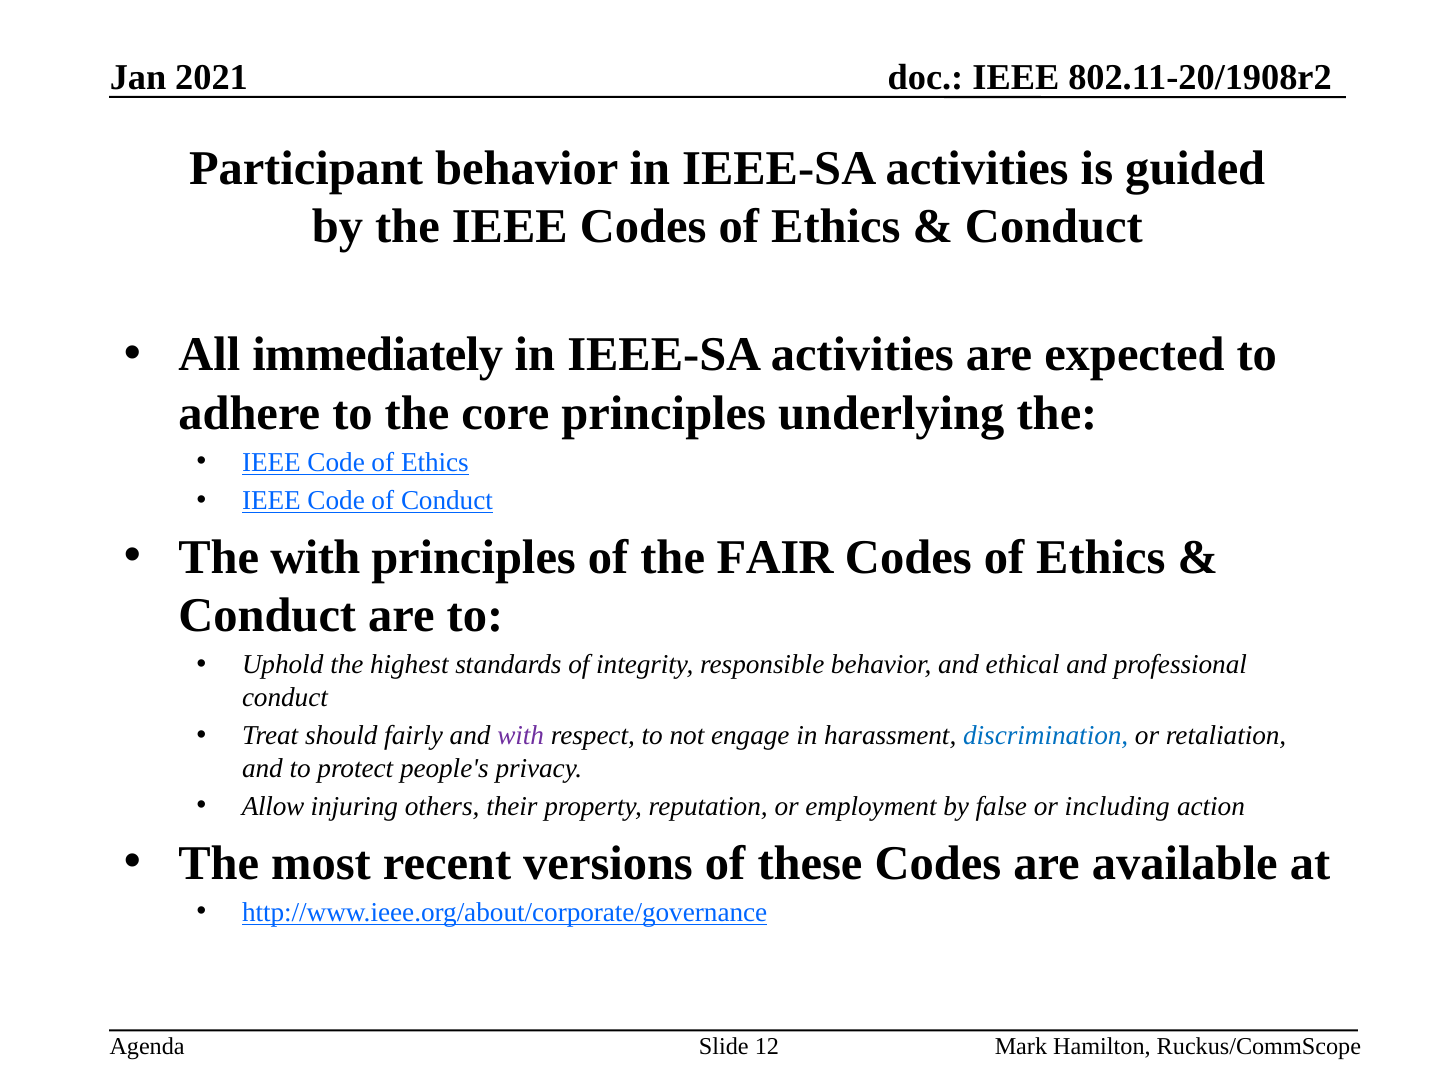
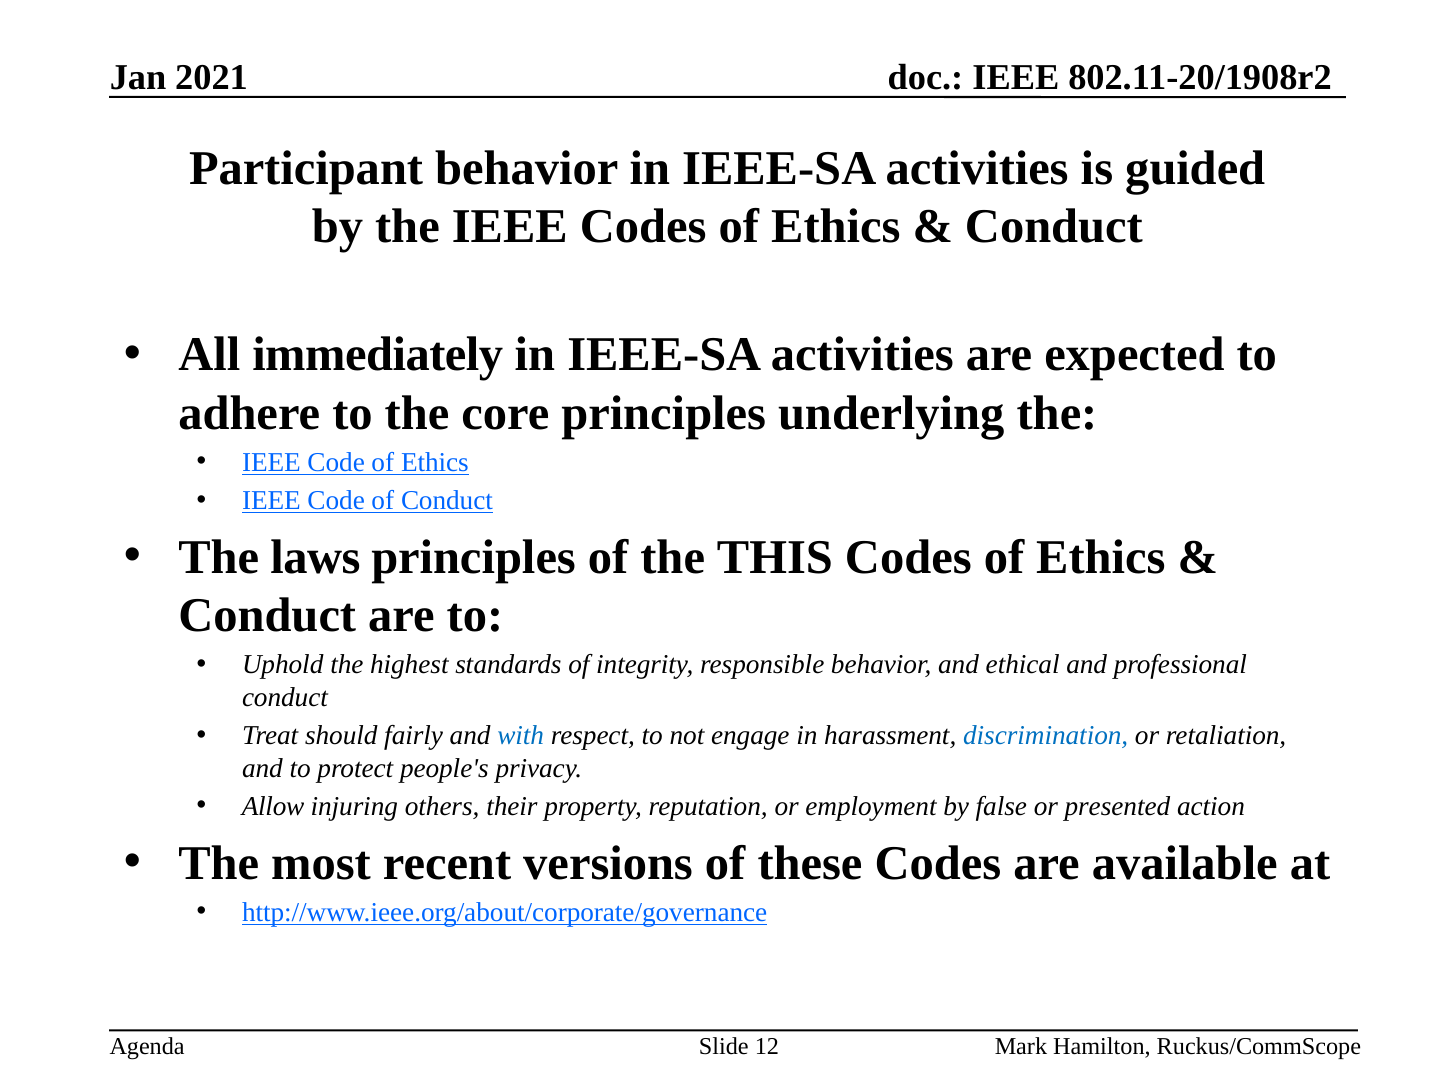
The with: with -> laws
FAIR: FAIR -> THIS
with at (521, 736) colour: purple -> blue
including: including -> presented
